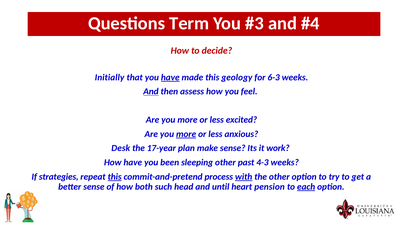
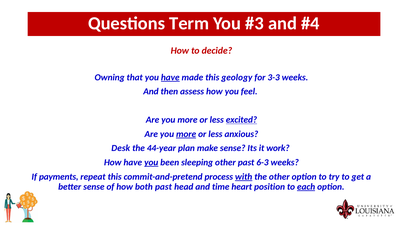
Initially: Initially -> Owning
6-3: 6-3 -> 3-3
And at (151, 91) underline: present -> none
excited underline: none -> present
17-year: 17-year -> 44-year
you at (151, 162) underline: none -> present
4-3: 4-3 -> 6-3
strategies: strategies -> payments
this at (115, 176) underline: present -> none
both such: such -> past
until: until -> time
pension: pension -> position
